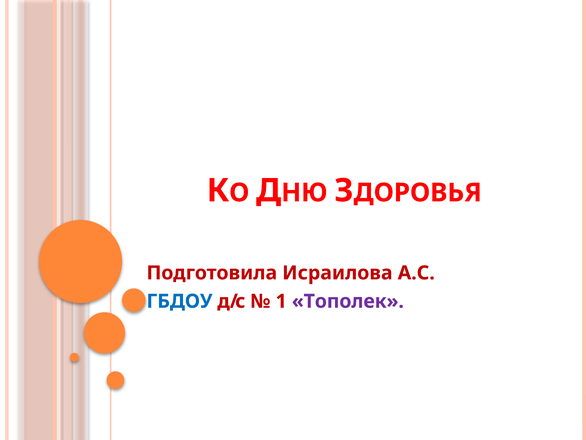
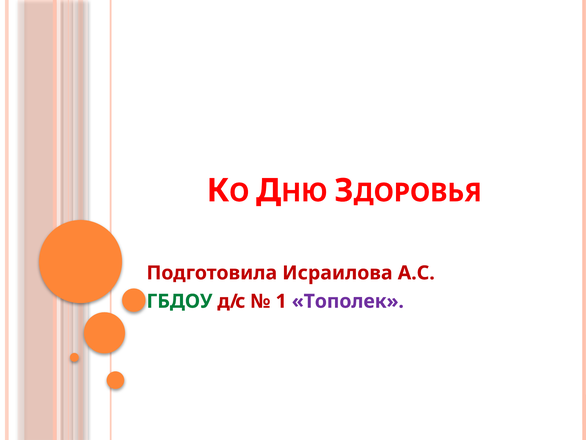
ГБДОУ colour: blue -> green
